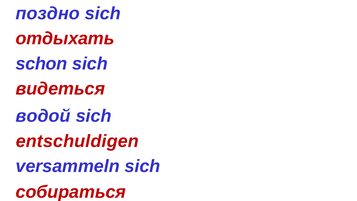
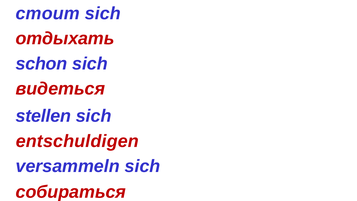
поздно: поздно -> стоит
водой: водой -> stellen
